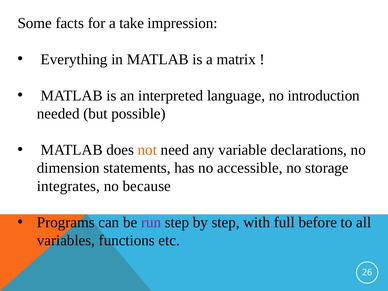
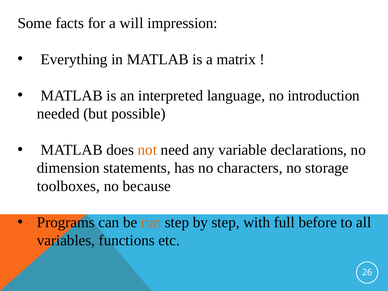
take: take -> will
accessible: accessible -> characters
integrates: integrates -> toolboxes
run colour: purple -> orange
